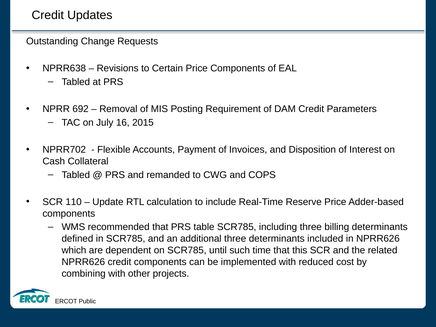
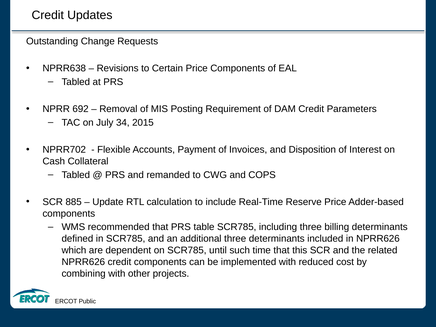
16: 16 -> 34
110: 110 -> 885
